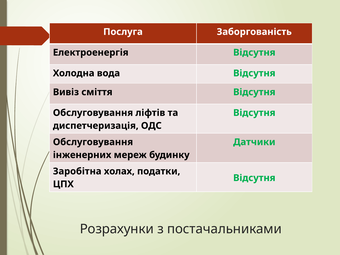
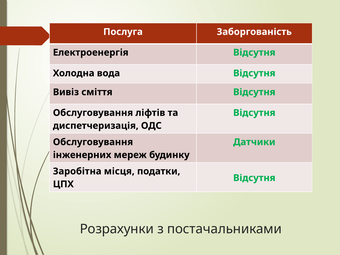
холах: холах -> місця
